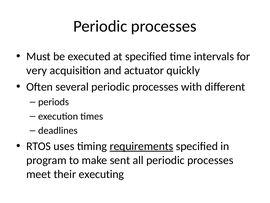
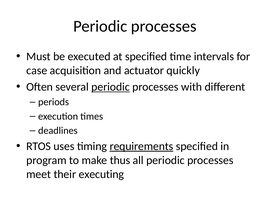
very: very -> case
periodic at (111, 87) underline: none -> present
sent: sent -> thus
